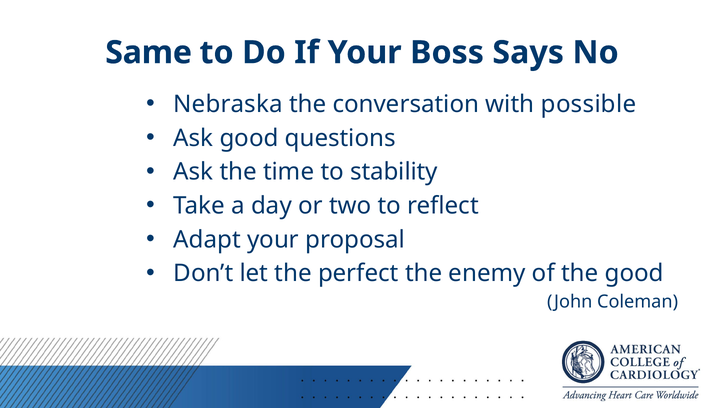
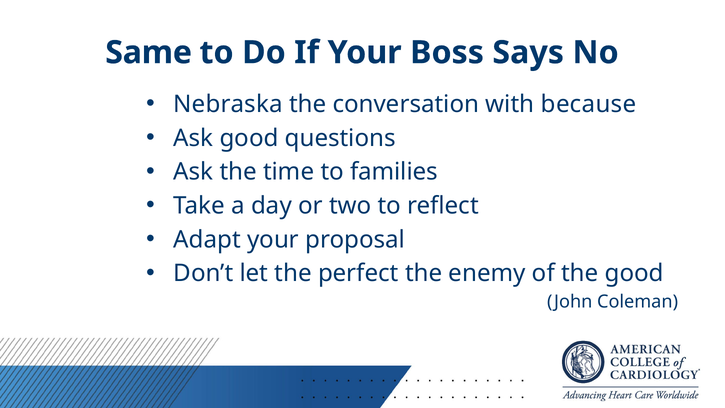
possible: possible -> because
stability: stability -> families
